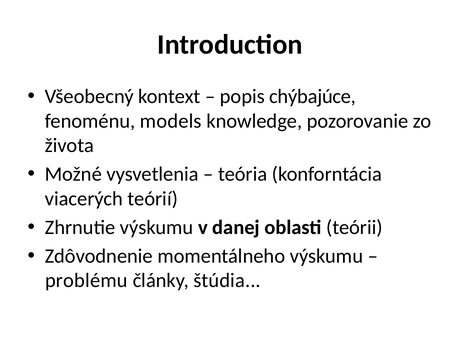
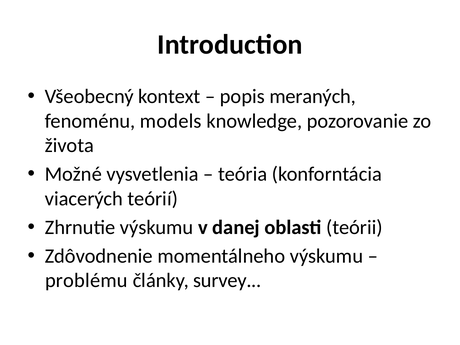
chýbajúce: chýbajúce -> meraných
štúdia: štúdia -> survey
